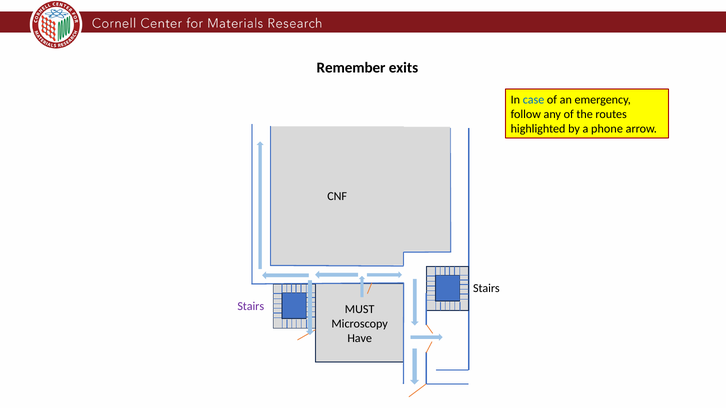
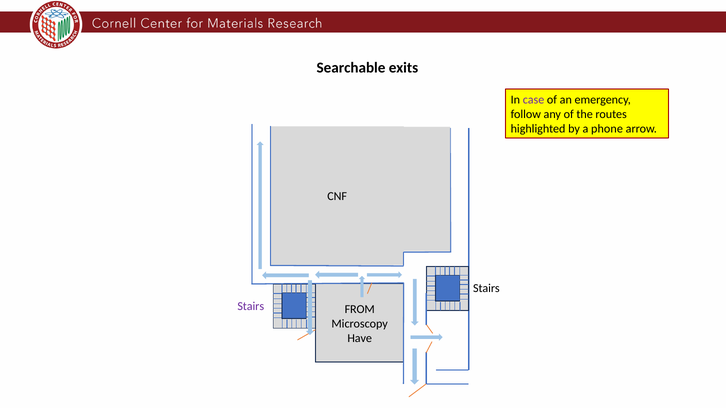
Remember: Remember -> Searchable
case colour: blue -> purple
MUST: MUST -> FROM
